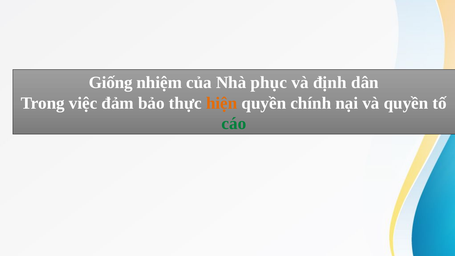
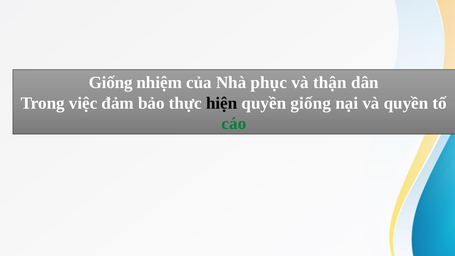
định: định -> thận
hiện colour: orange -> black
quyền chính: chính -> giống
